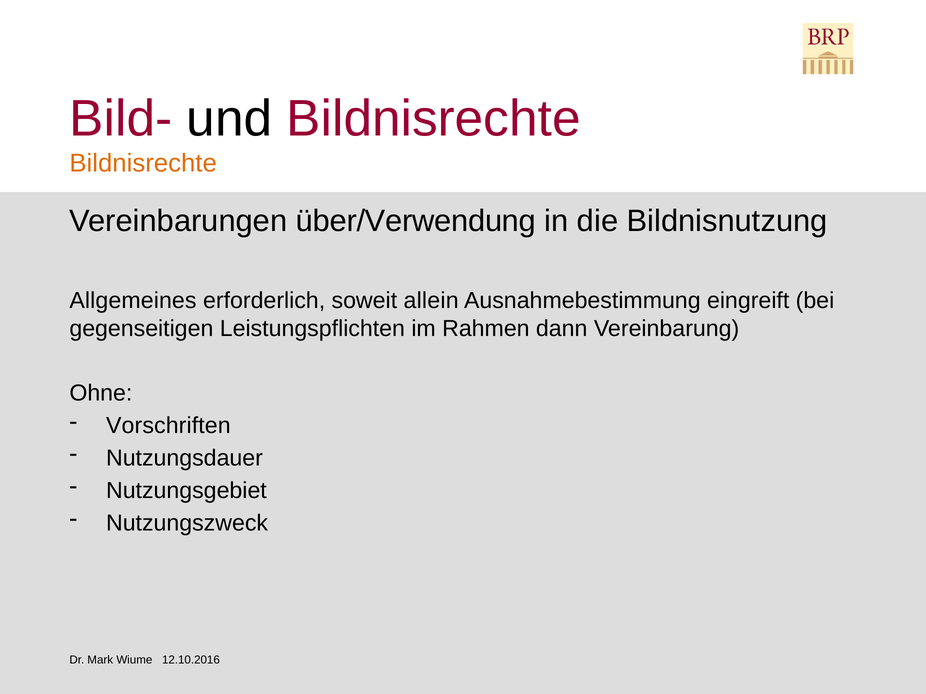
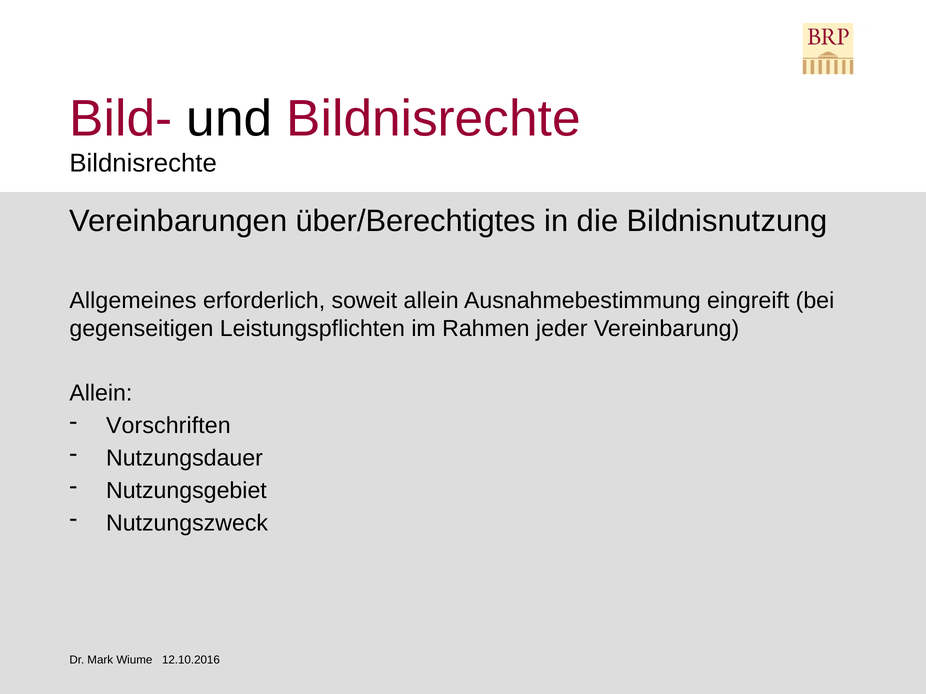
Bildnisrechte at (143, 163) colour: orange -> black
über/Verwendung: über/Verwendung -> über/Berechtigtes
dann: dann -> jeder
Ohne at (101, 394): Ohne -> Allein
